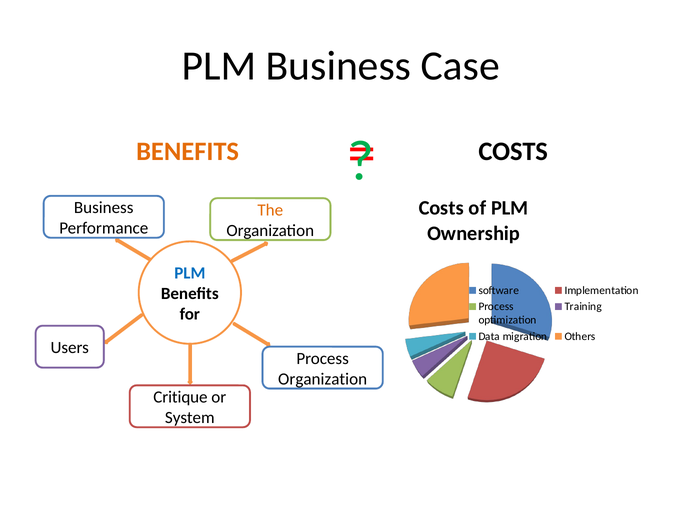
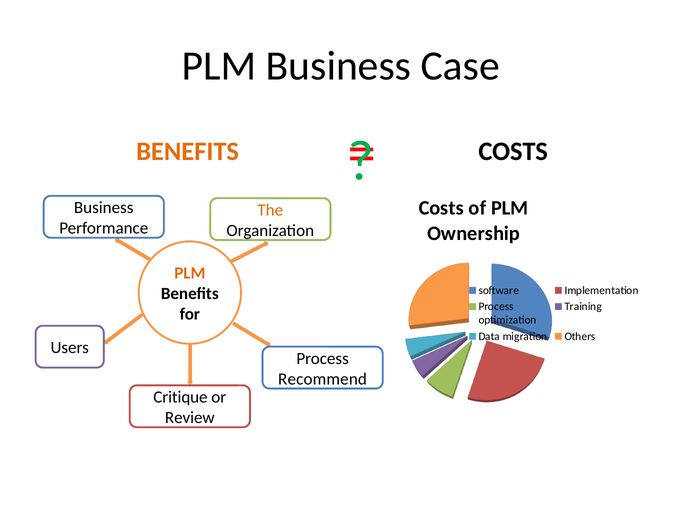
PLM at (190, 273) colour: blue -> orange
Organization at (323, 379): Organization -> Recommend
System: System -> Review
